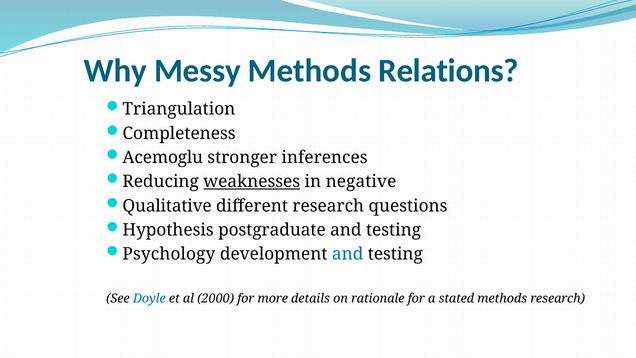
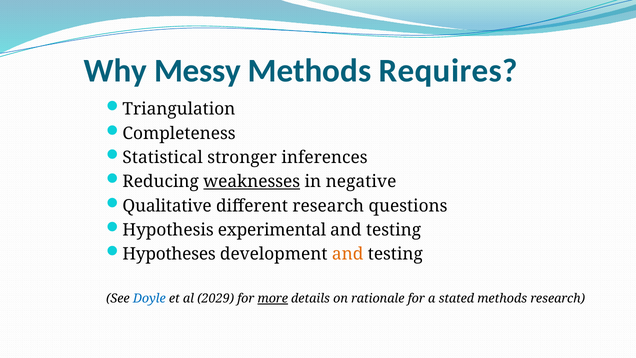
Relations: Relations -> Requires
Acemoglu: Acemoglu -> Statistical
postgraduate: postgraduate -> experimental
Psychology: Psychology -> Hypotheses
and at (348, 254) colour: blue -> orange
2000: 2000 -> 2029
more underline: none -> present
